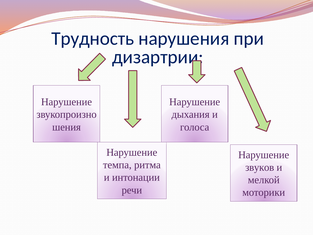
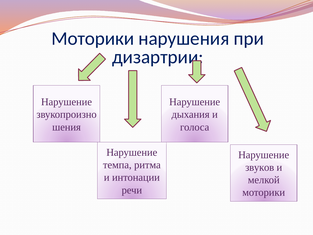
Трудность at (93, 39): Трудность -> Моторики
